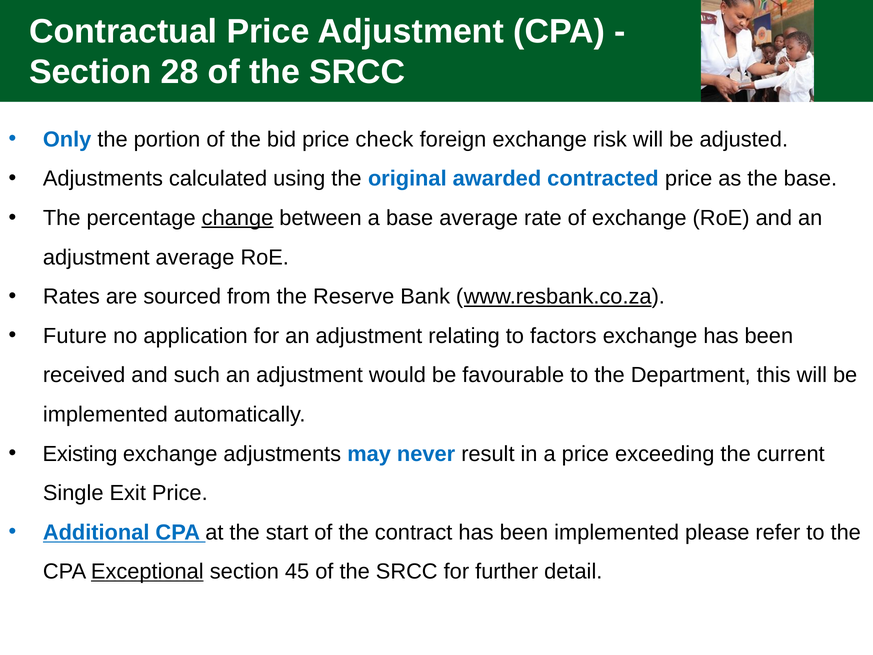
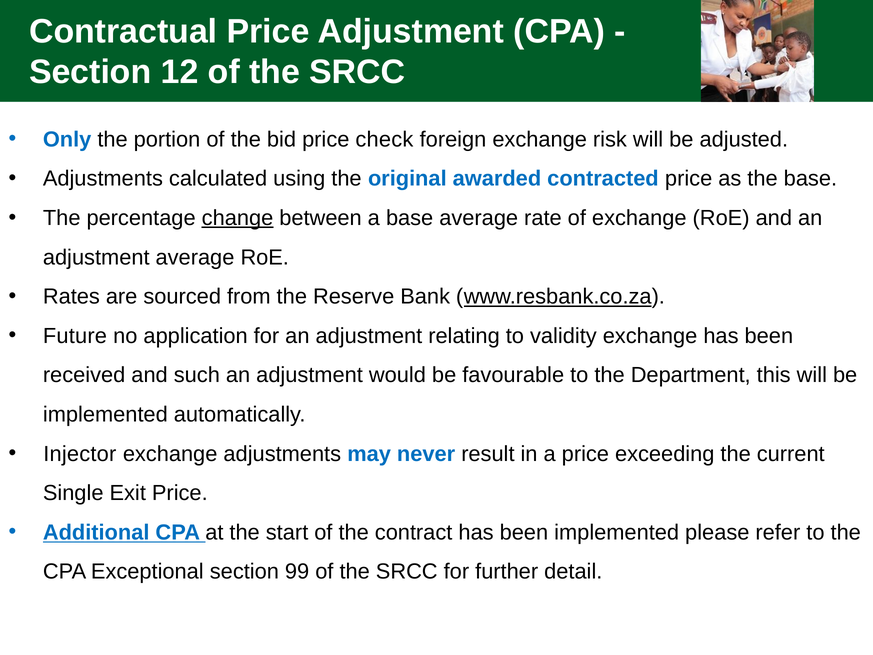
28: 28 -> 12
factors: factors -> validity
Existing: Existing -> Injector
Exceptional underline: present -> none
45: 45 -> 99
